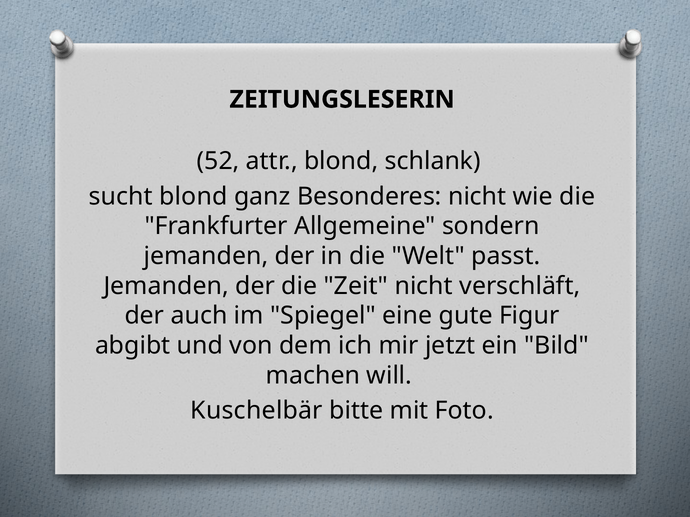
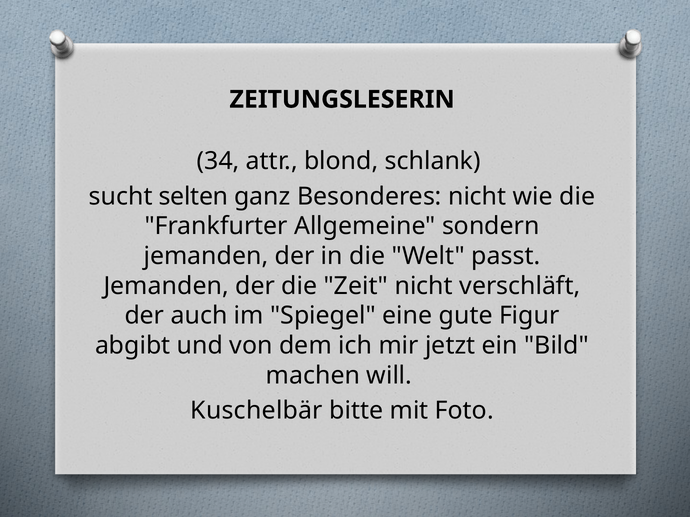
52: 52 -> 34
sucht blond: blond -> selten
